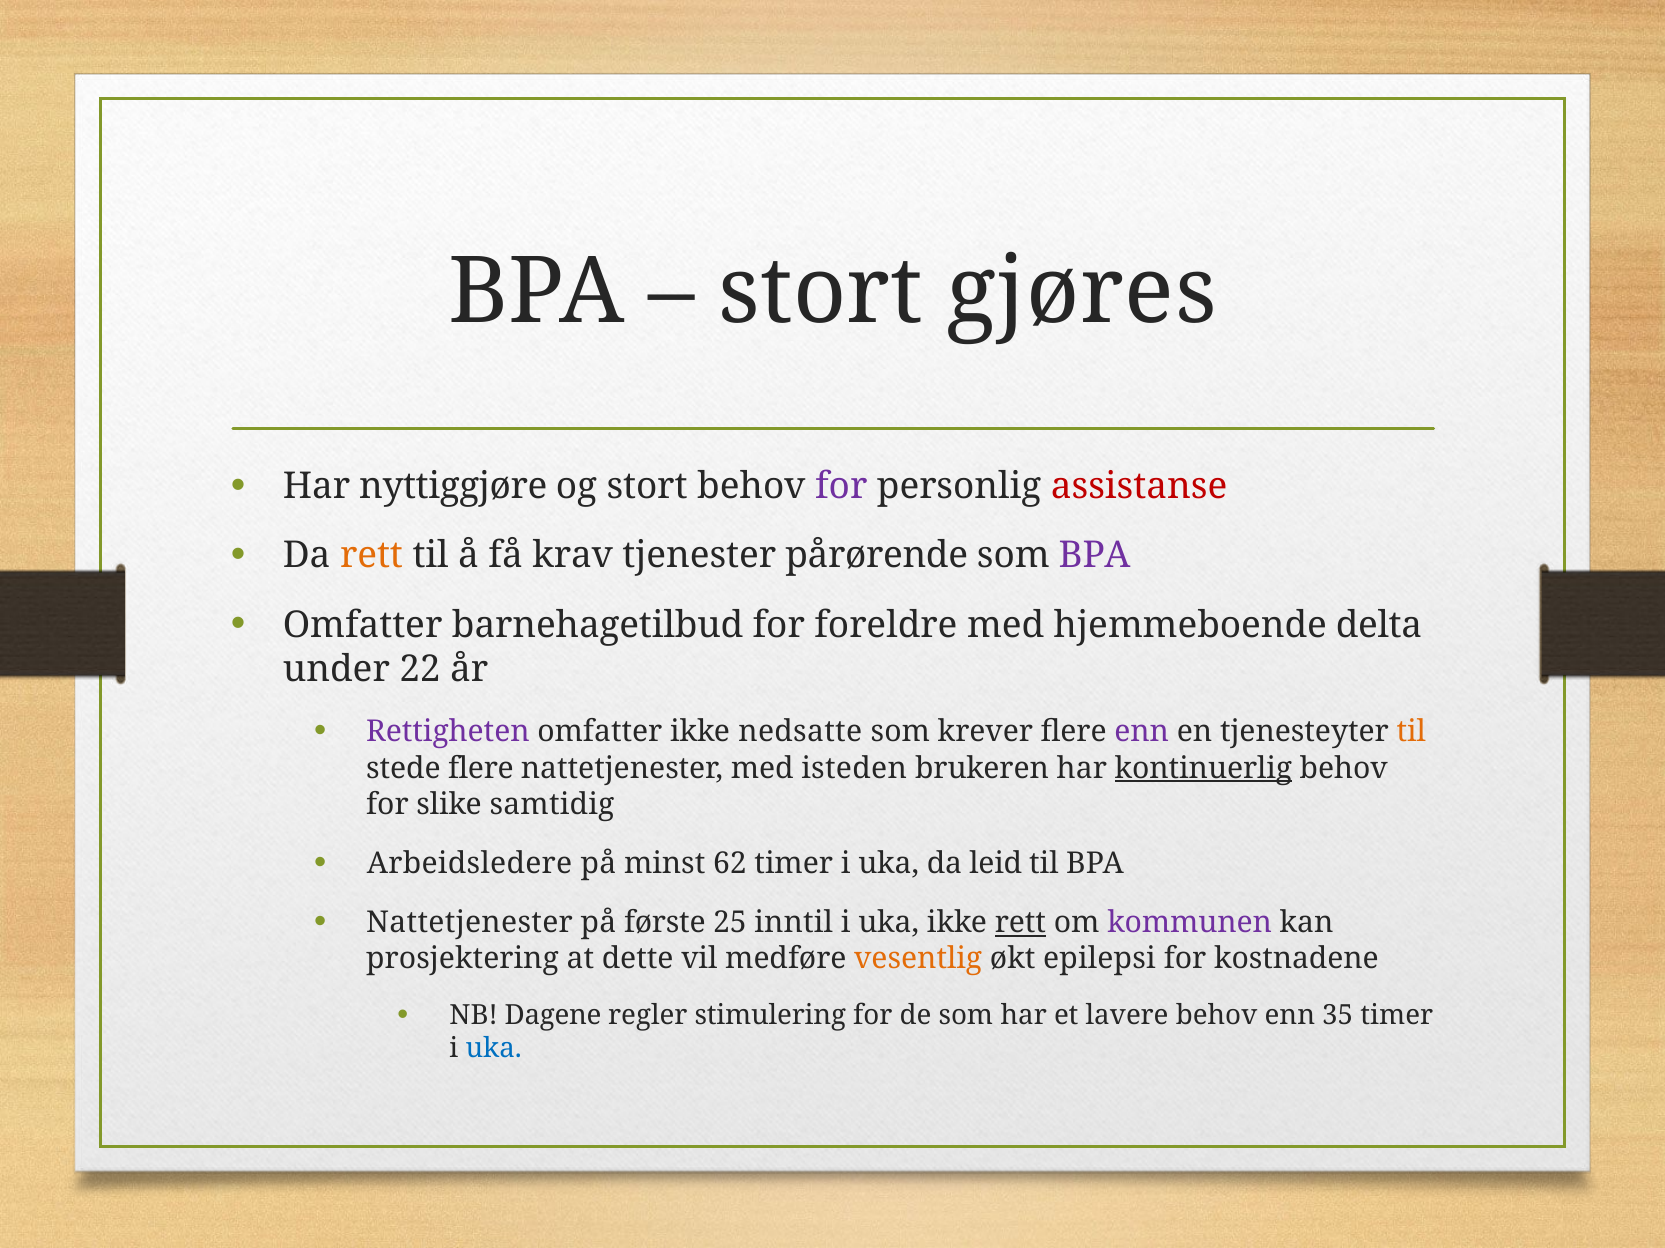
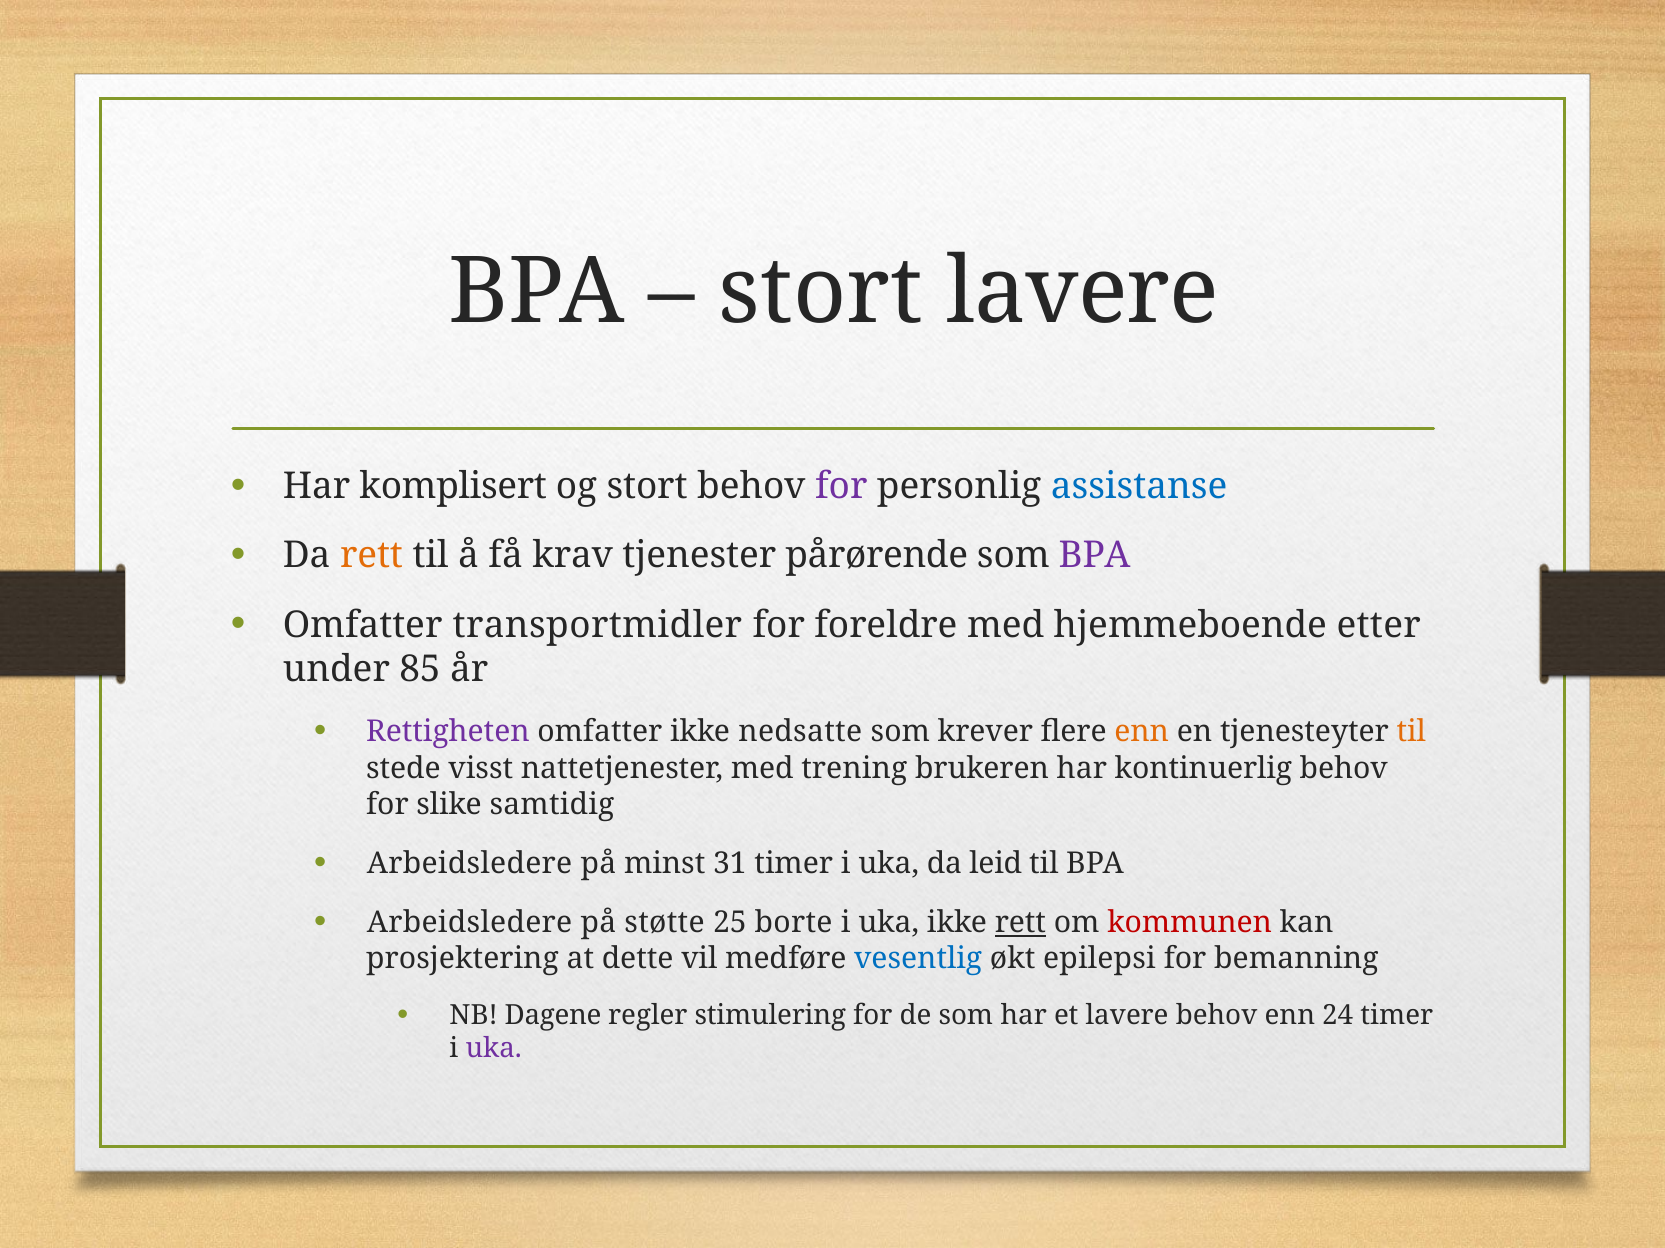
stort gjøres: gjøres -> lavere
nyttiggjøre: nyttiggjøre -> komplisert
assistanse colour: red -> blue
barnehagetilbud: barnehagetilbud -> transportmidler
delta: delta -> etter
22: 22 -> 85
enn at (1142, 733) colour: purple -> orange
stede flere: flere -> visst
isteden: isteden -> trening
kontinuerlig underline: present -> none
62: 62 -> 31
Nattetjenester at (470, 923): Nattetjenester -> Arbeidsledere
første: første -> støtte
inntil: inntil -> borte
kommunen colour: purple -> red
vesentlig colour: orange -> blue
kostnadene: kostnadene -> bemanning
35: 35 -> 24
uka at (494, 1049) colour: blue -> purple
